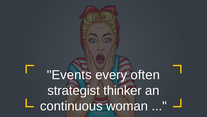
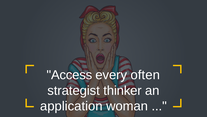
Events: Events -> Access
continuous: continuous -> application
